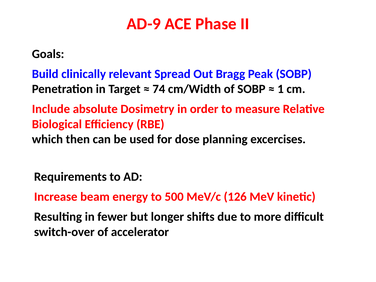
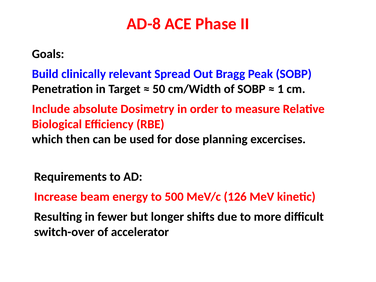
AD-9: AD-9 -> AD-8
74: 74 -> 50
